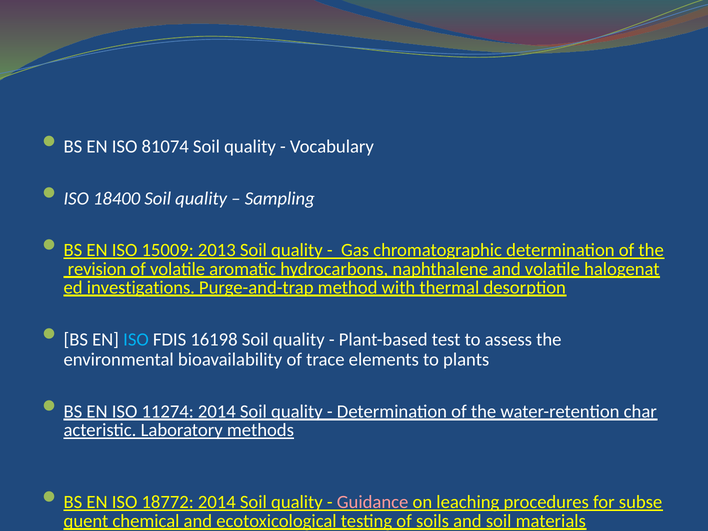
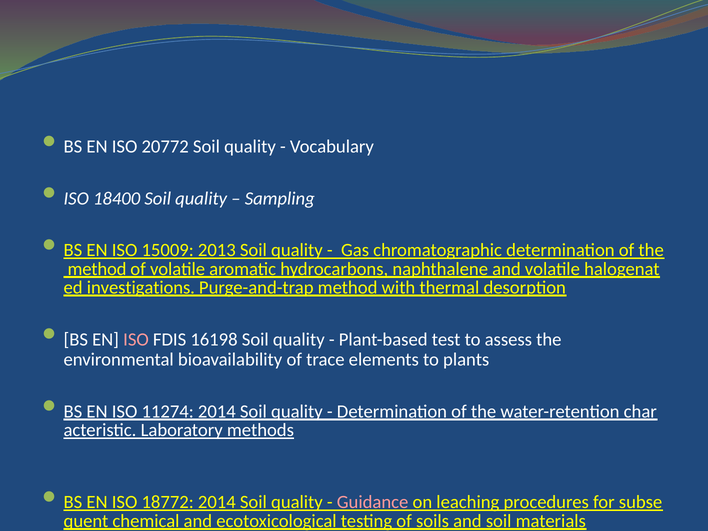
81074: 81074 -> 20772
revision at (97, 269): revision -> method
ISO at (136, 340) colour: light blue -> pink
